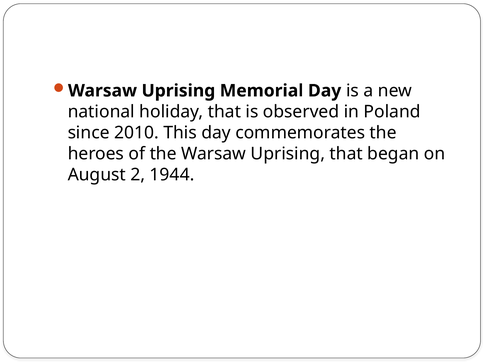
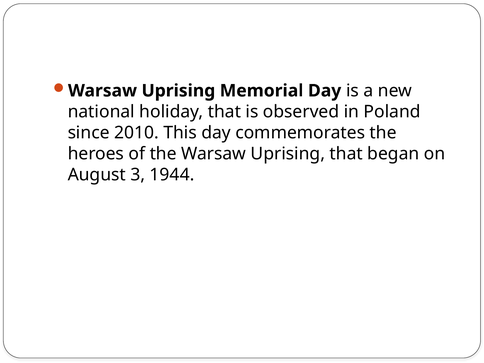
2: 2 -> 3
